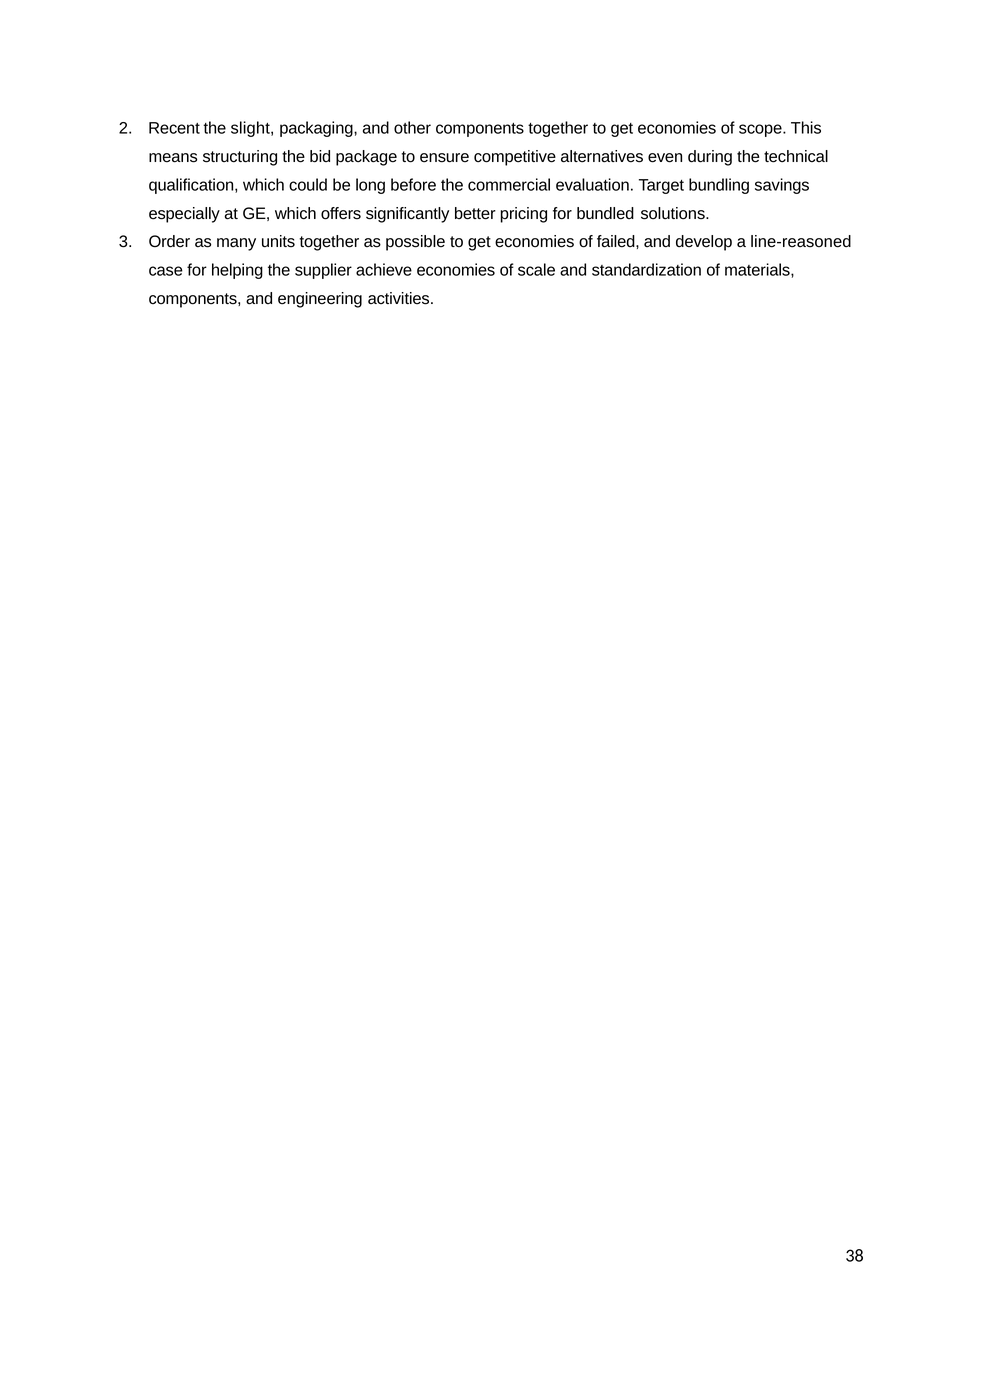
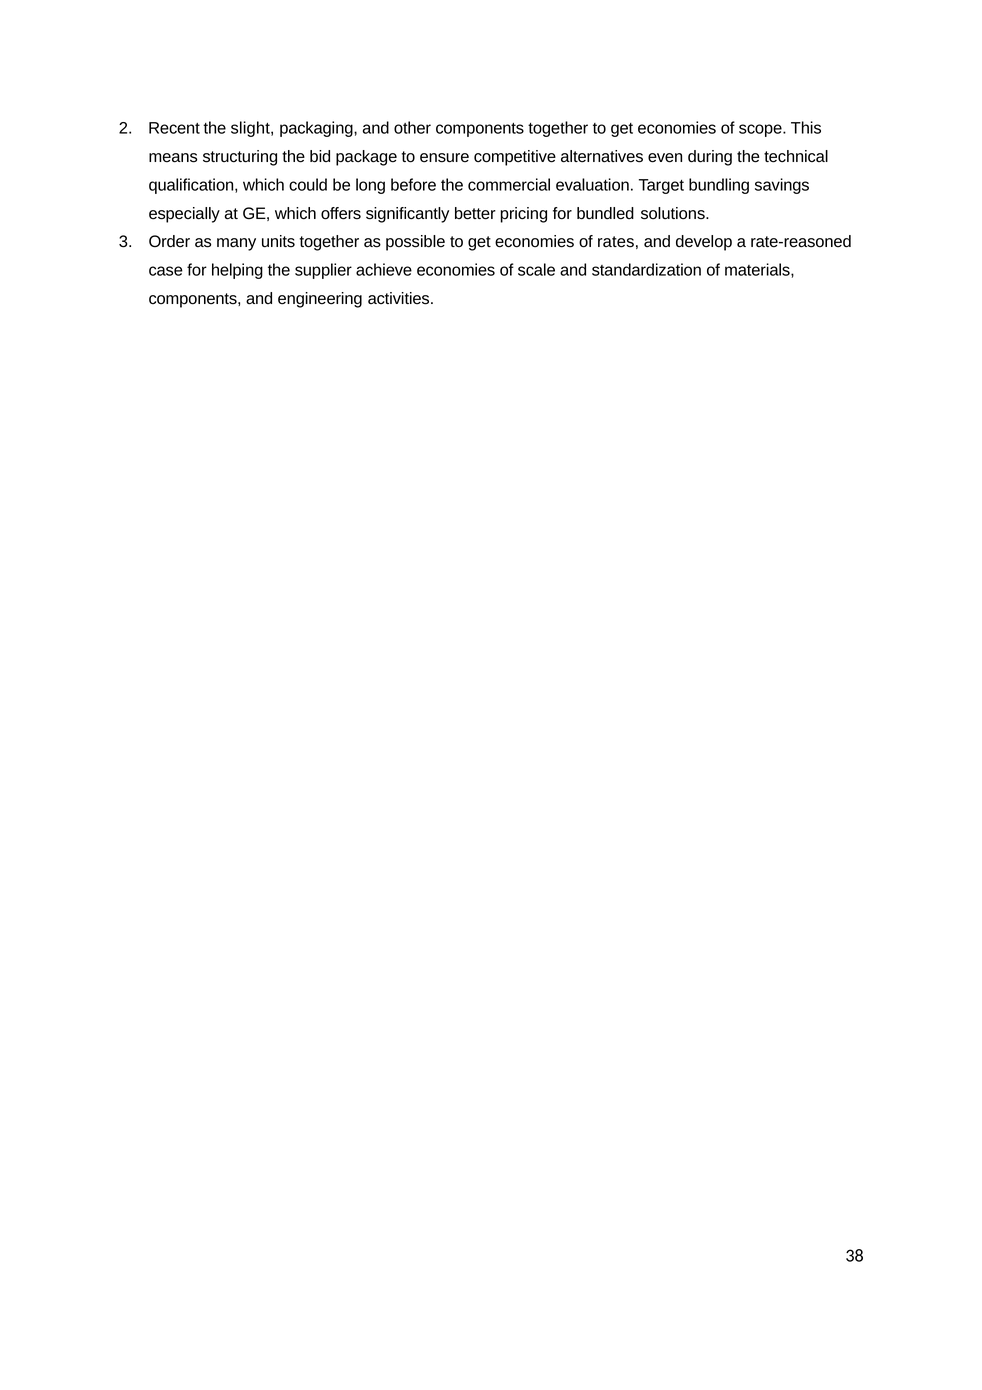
failed: failed -> rates
line-reasoned: line-reasoned -> rate-reasoned
